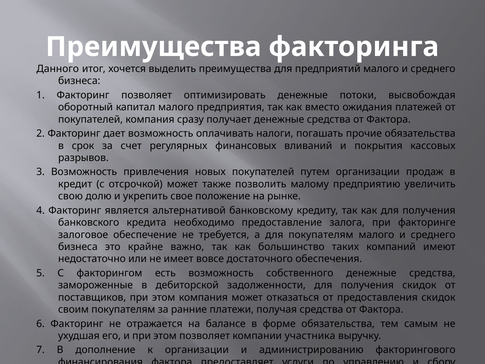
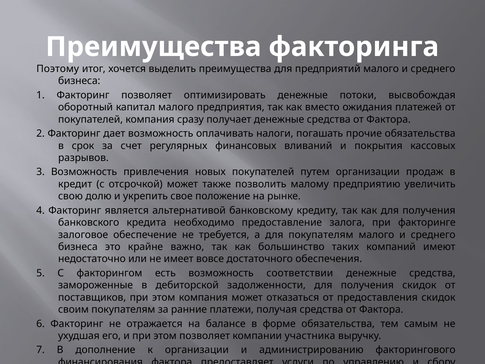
Данного: Данного -> Поэтому
собственного: собственного -> соответствии
